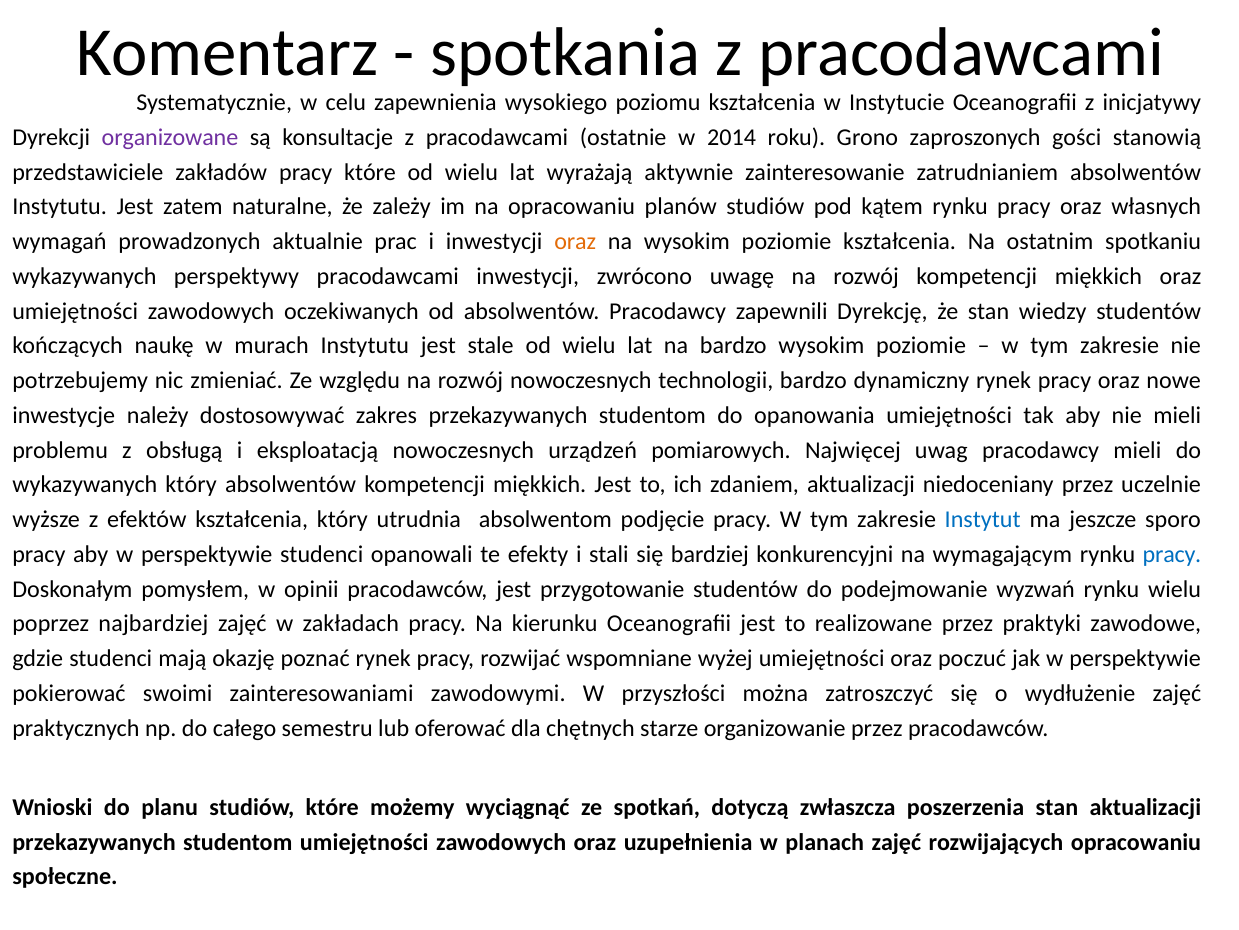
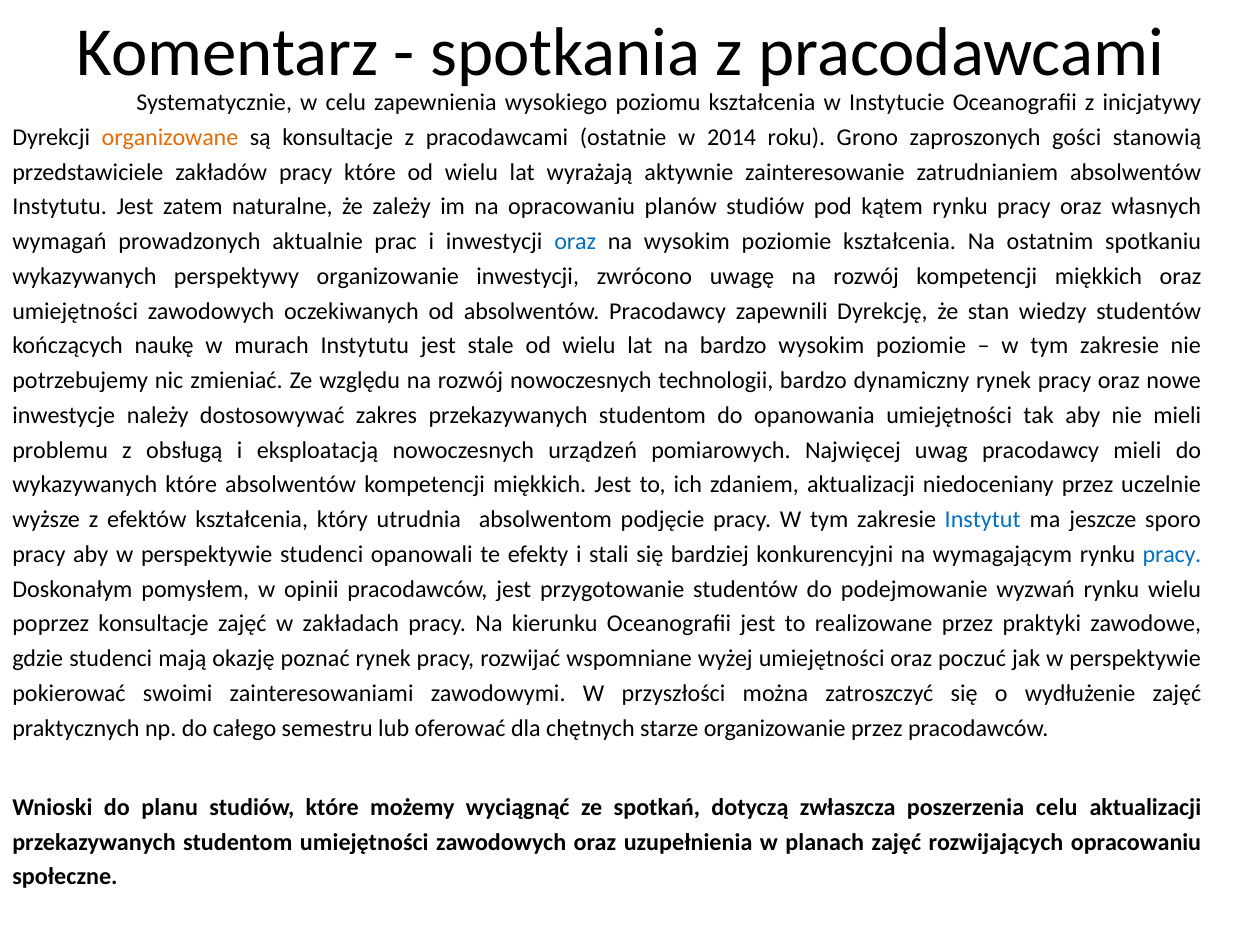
organizowane colour: purple -> orange
oraz at (575, 241) colour: orange -> blue
perspektywy pracodawcami: pracodawcami -> organizowanie
wykazywanych który: który -> które
poprzez najbardziej: najbardziej -> konsultacje
poszerzenia stan: stan -> celu
